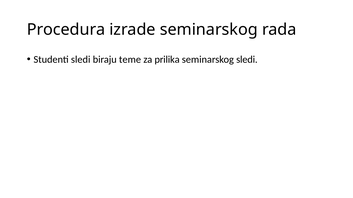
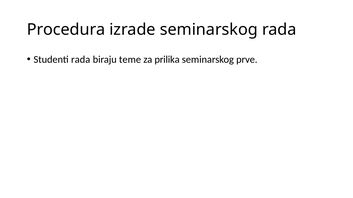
Studenti sledi: sledi -> rada
seminarskog sledi: sledi -> prve
